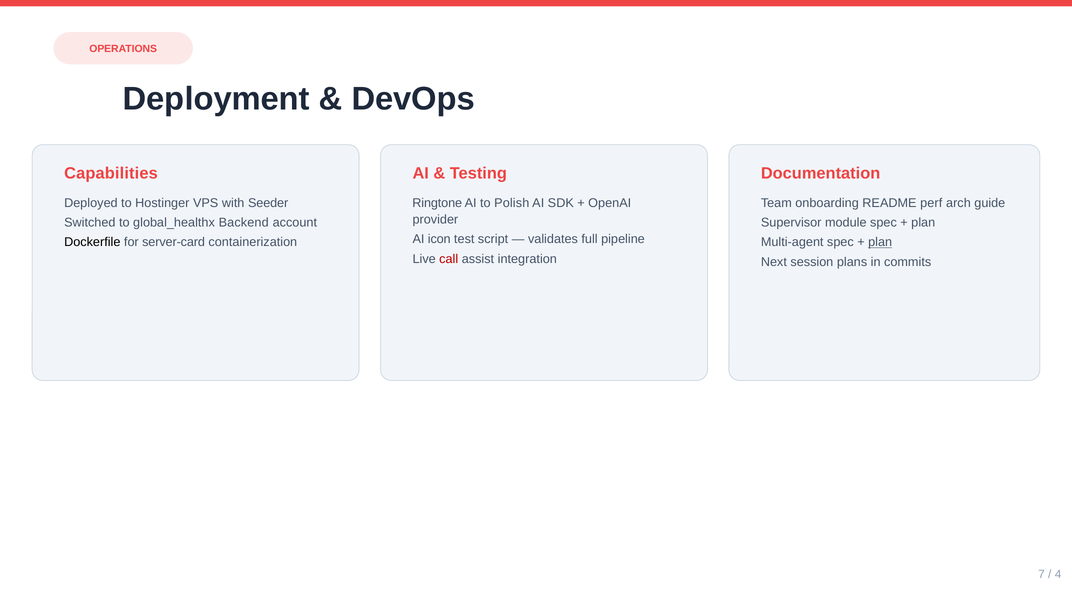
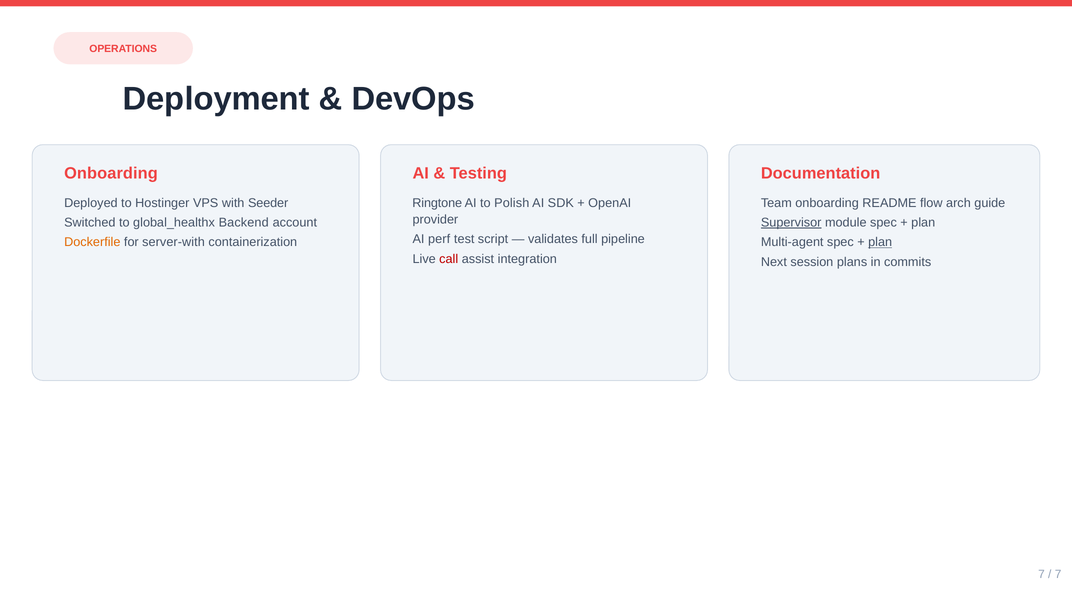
Capabilities at (111, 173): Capabilities -> Onboarding
perf: perf -> flow
Supervisor underline: none -> present
icon: icon -> perf
Dockerfile colour: black -> orange
server-card: server-card -> server-with
4 at (1058, 574): 4 -> 7
